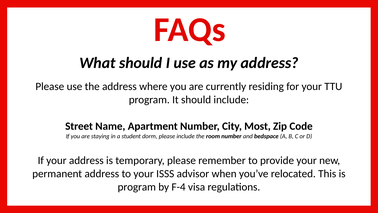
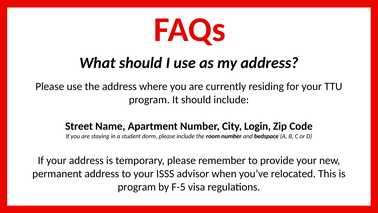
Most: Most -> Login
F-4: F-4 -> F-5
